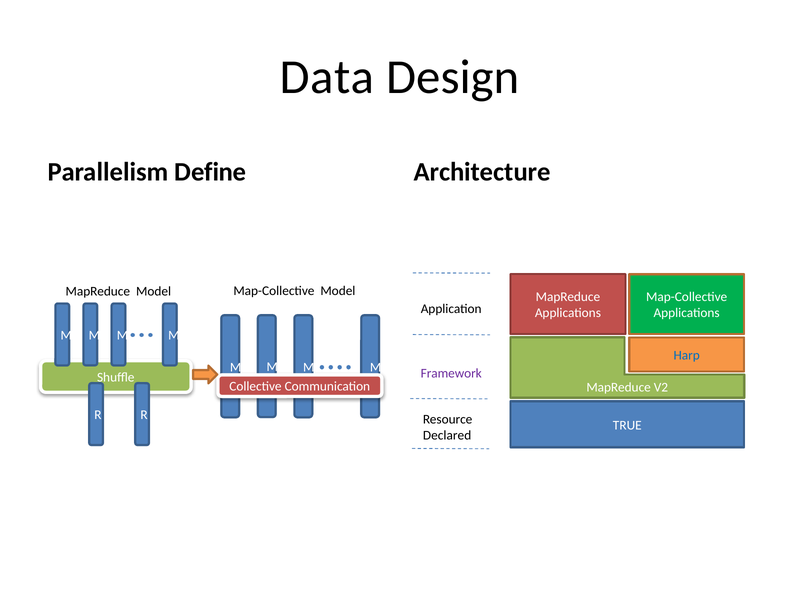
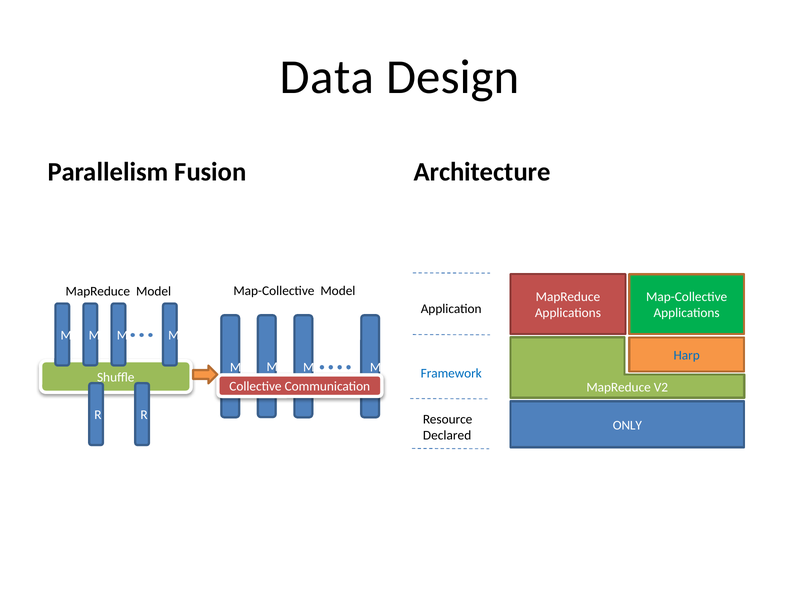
Define: Define -> Fusion
Framework colour: purple -> blue
TRUE: TRUE -> ONLY
